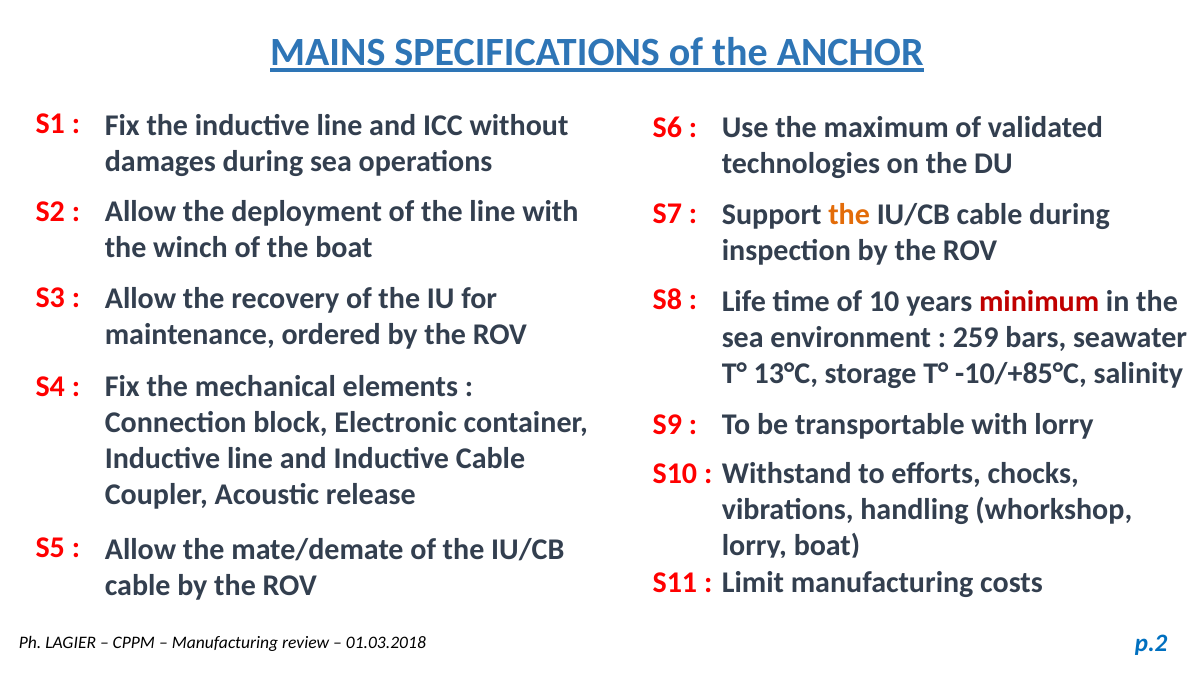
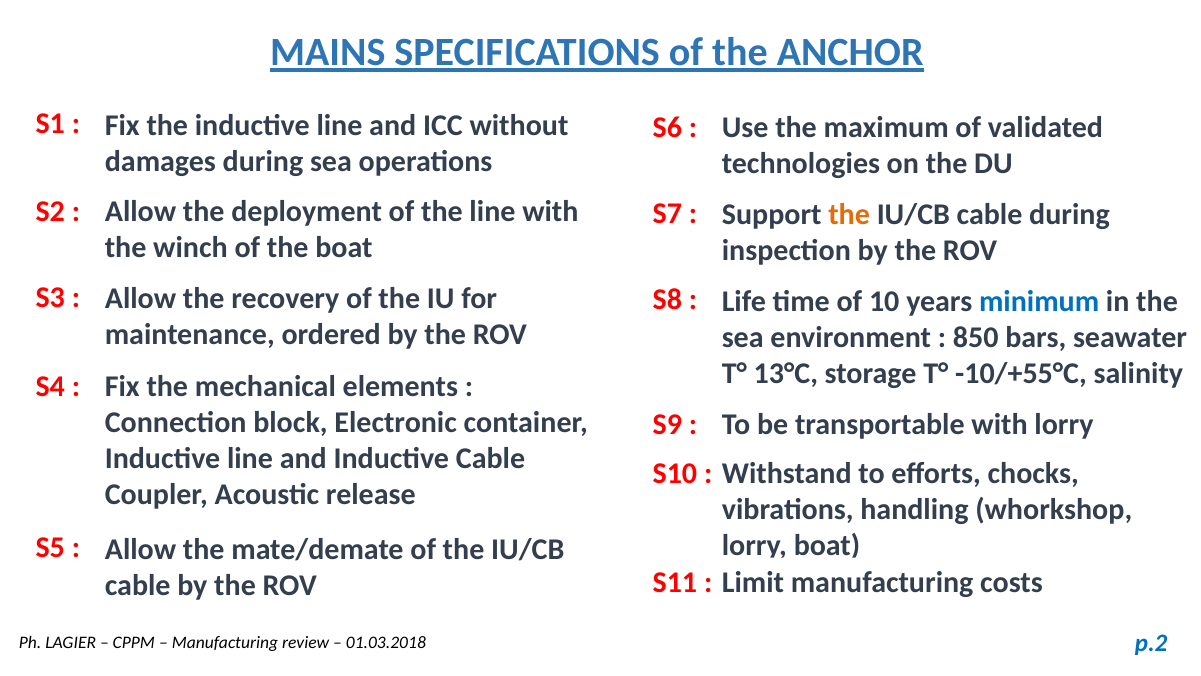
minimum colour: red -> blue
259: 259 -> 850
-10/+85°C: -10/+85°C -> -10/+55°C
